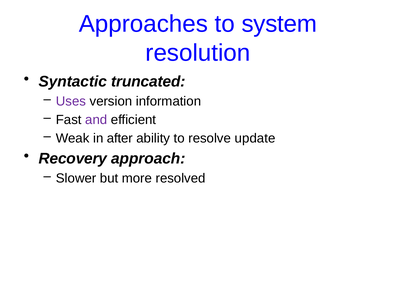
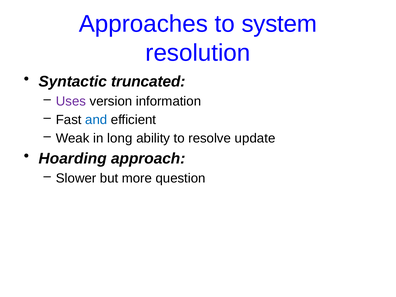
and colour: purple -> blue
after: after -> long
Recovery: Recovery -> Hoarding
resolved: resolved -> question
